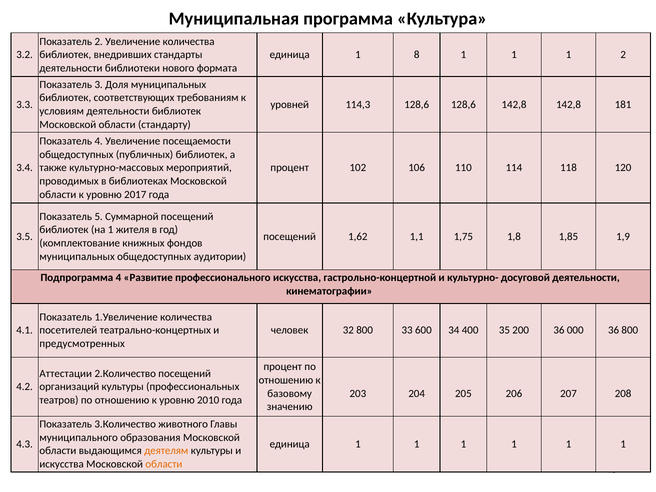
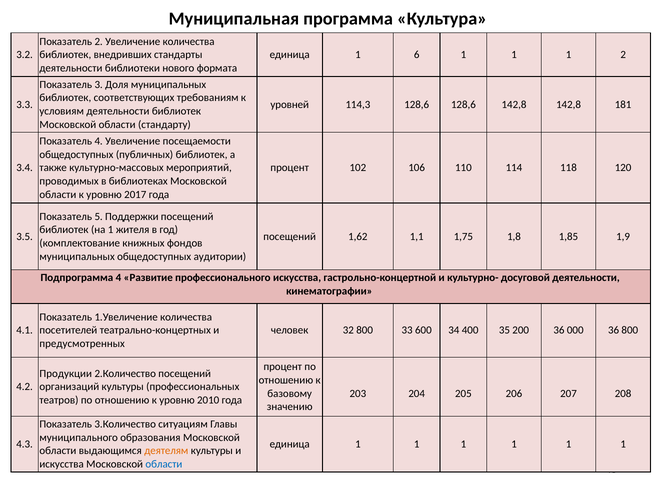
8: 8 -> 6
Суммарной: Суммарной -> Поддержки
Аттестации: Аттестации -> Продукции
животного: животного -> ситуациям
области at (164, 464) colour: orange -> blue
